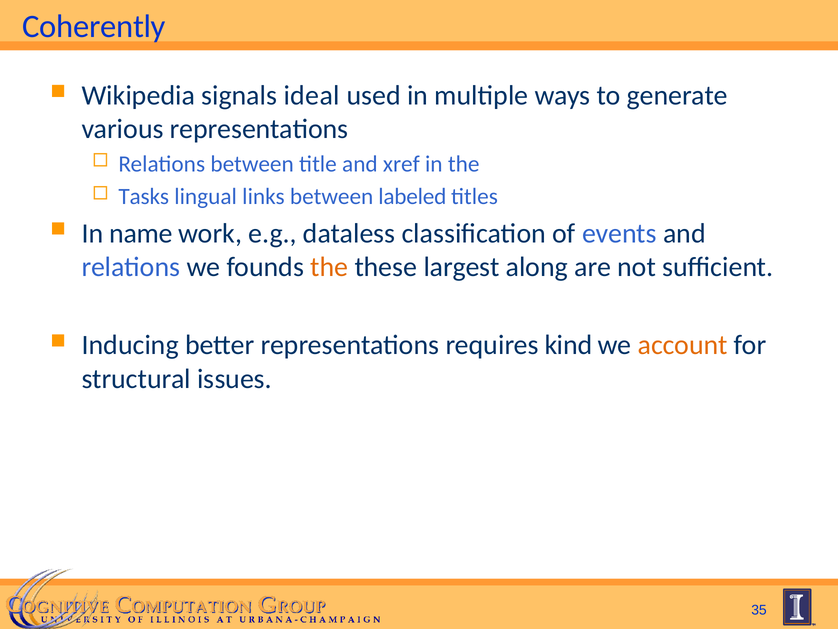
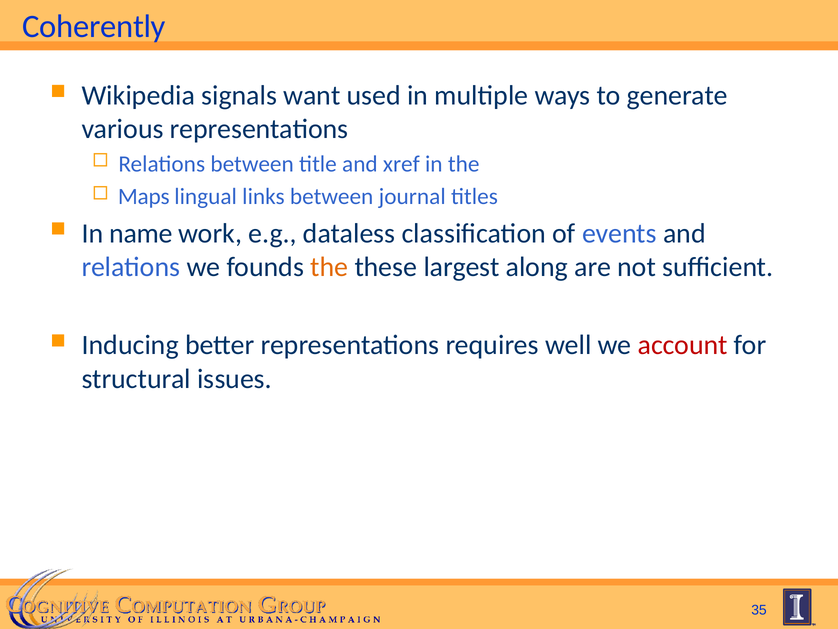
ideal: ideal -> want
Tasks: Tasks -> Maps
labeled: labeled -> journal
kind: kind -> well
account colour: orange -> red
